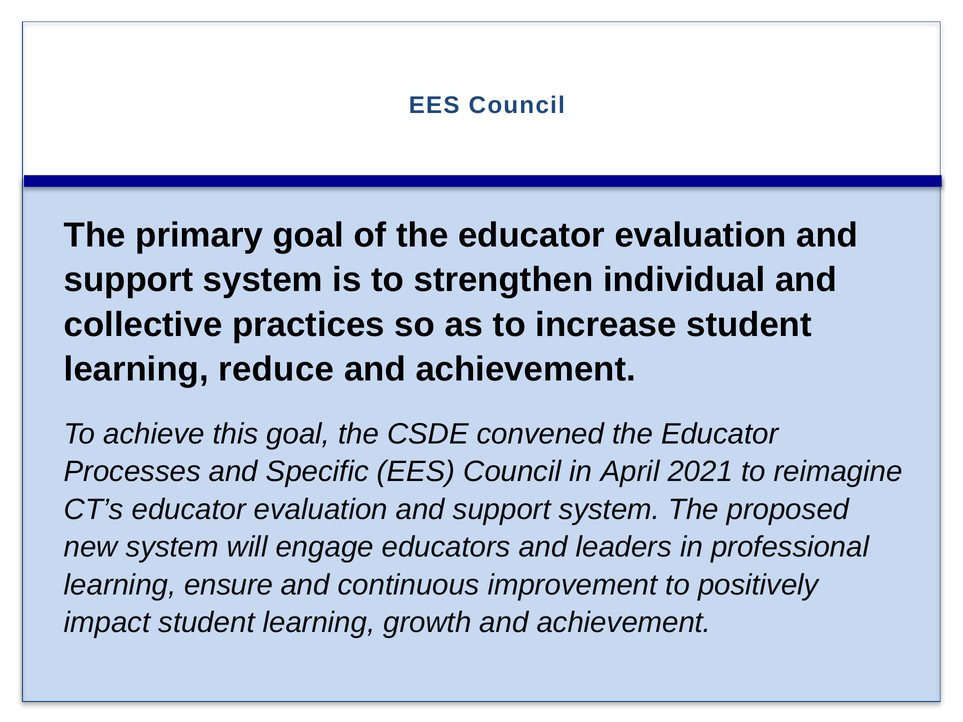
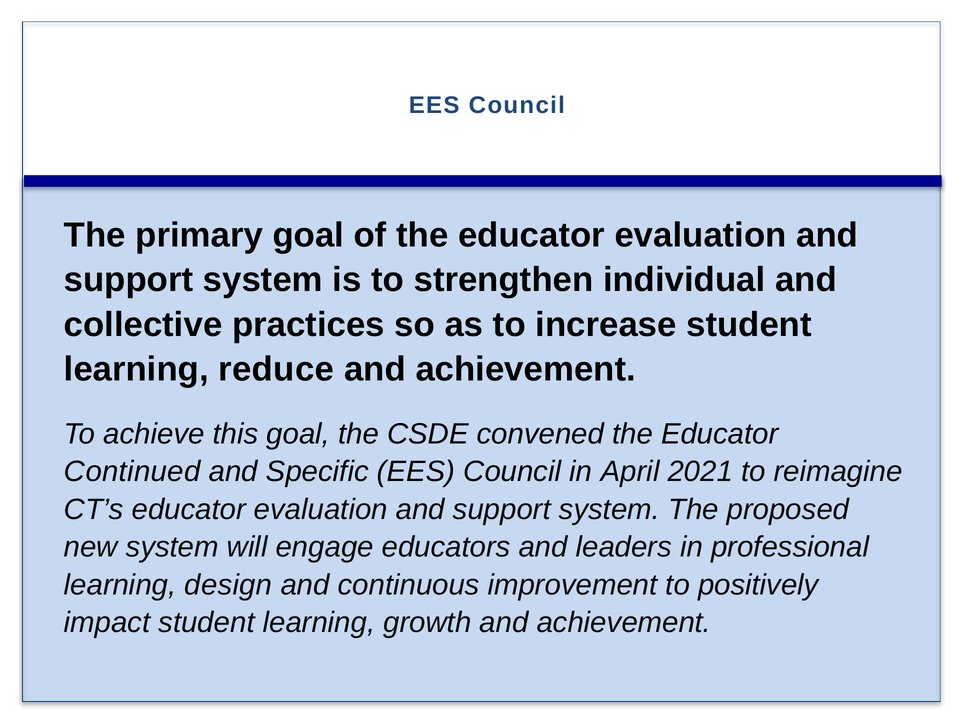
Processes: Processes -> Continued
ensure: ensure -> design
